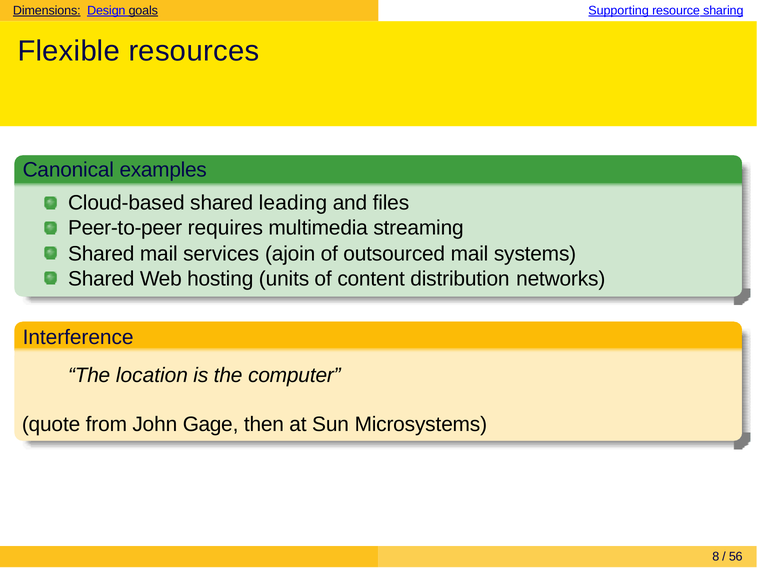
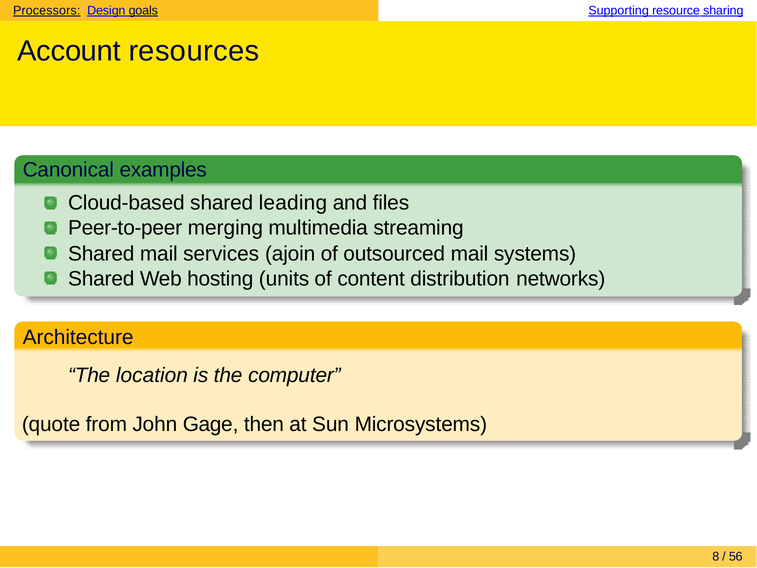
Dimensions: Dimensions -> Processors
Flexible: Flexible -> Account
requires: requires -> merging
Interference: Interference -> Architecture
